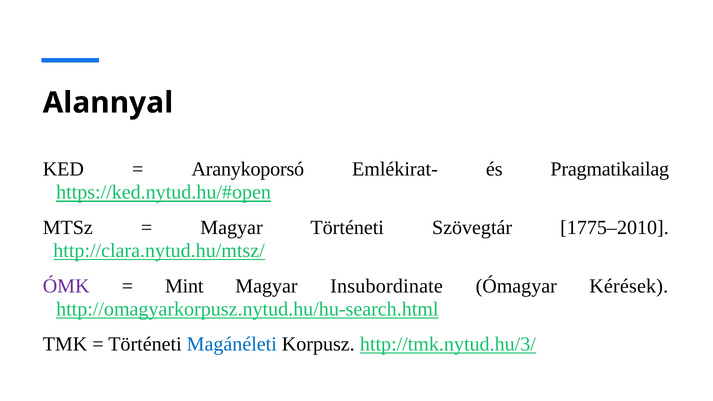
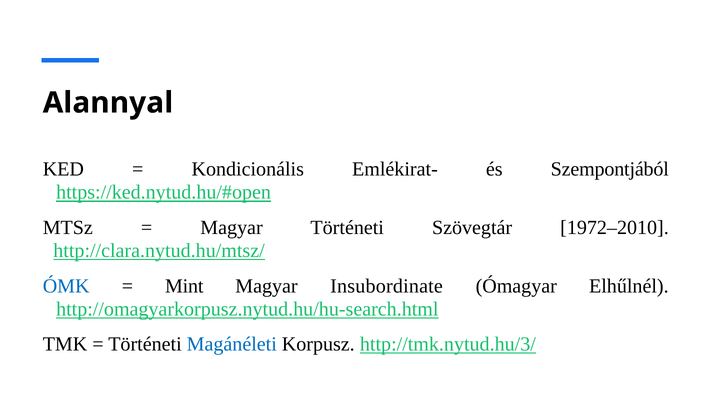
Aranykoporsó: Aranykoporsó -> Kondicionális
Pragmatikailag: Pragmatikailag -> Szempontjából
1775–2010: 1775–2010 -> 1972–2010
ÓMK colour: purple -> blue
Kérések: Kérések -> Elhűlnél
